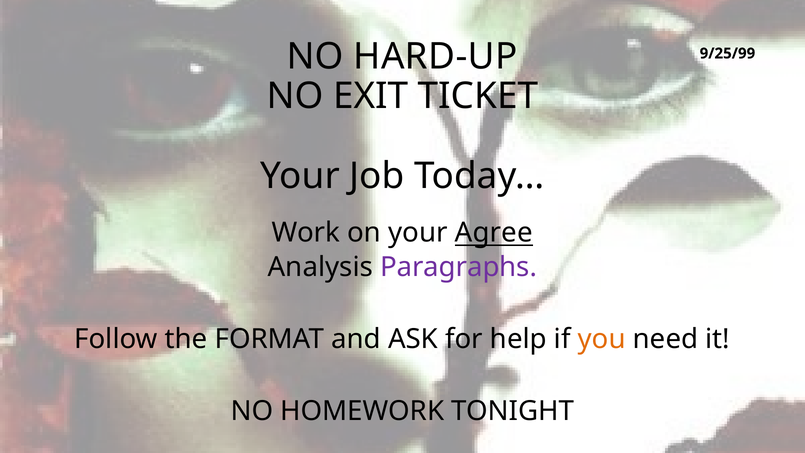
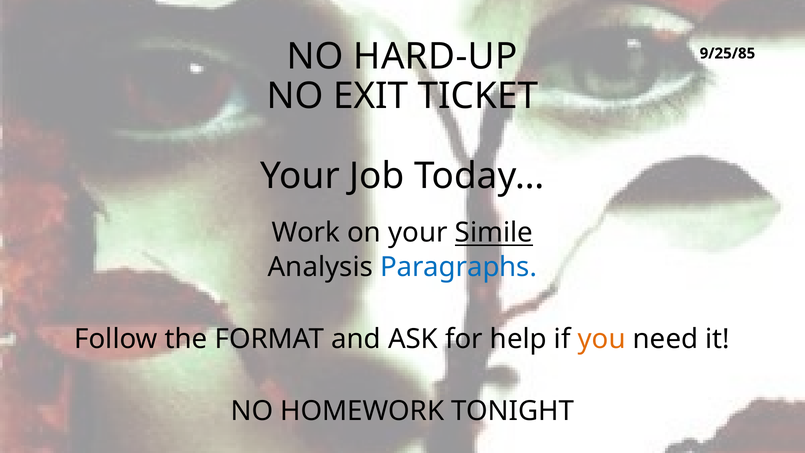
9/25/99: 9/25/99 -> 9/25/85
Agree: Agree -> Simile
Paragraphs colour: purple -> blue
